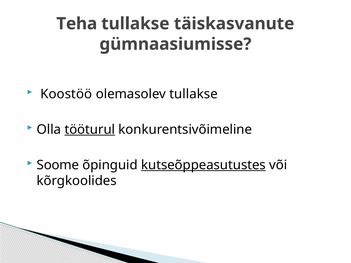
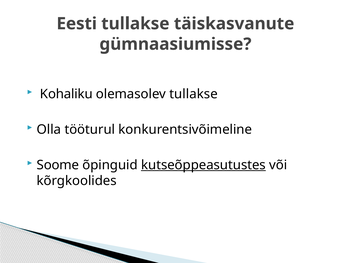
Teha: Teha -> Eesti
Koostöö: Koostöö -> Kohaliku
tööturul underline: present -> none
